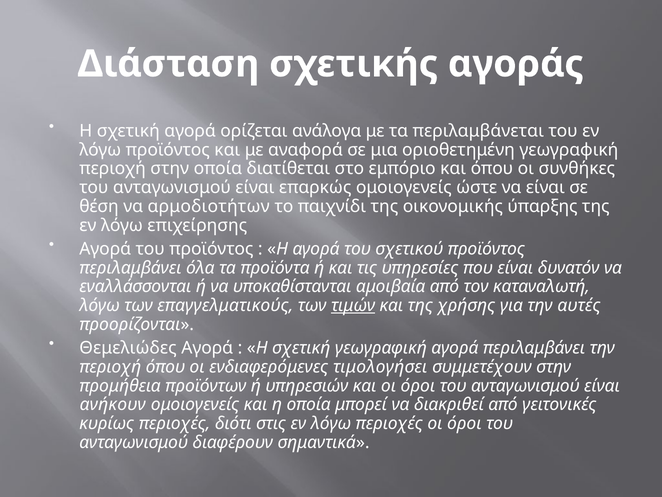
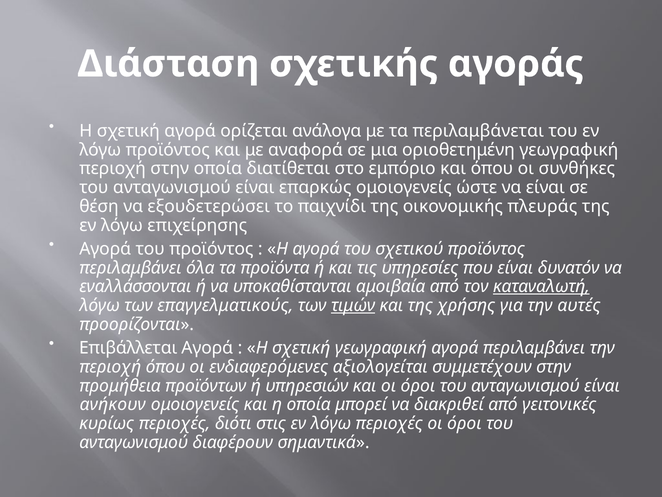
αρμοδιοτήτων: αρμοδιοτήτων -> εξουδετερώσει
ύπαρξης: ύπαρξης -> πλευράς
καταναλωτή underline: none -> present
Θεμελιώδες: Θεμελιώδες -> Επιβάλλεται
τιμολογήσει: τιμολογήσει -> αξιολογείται
